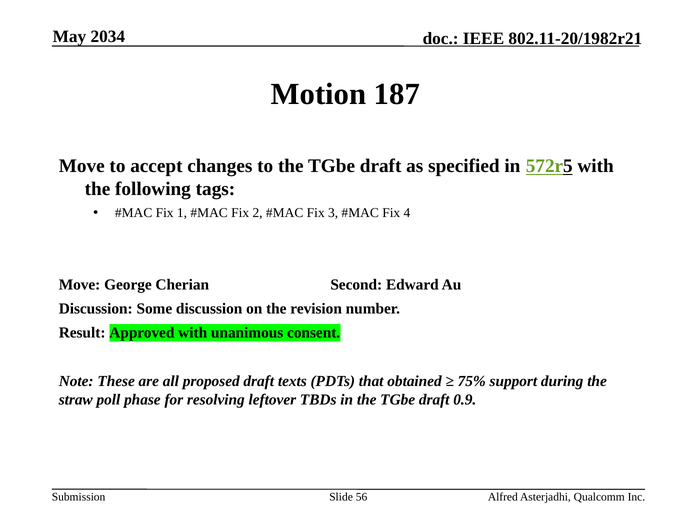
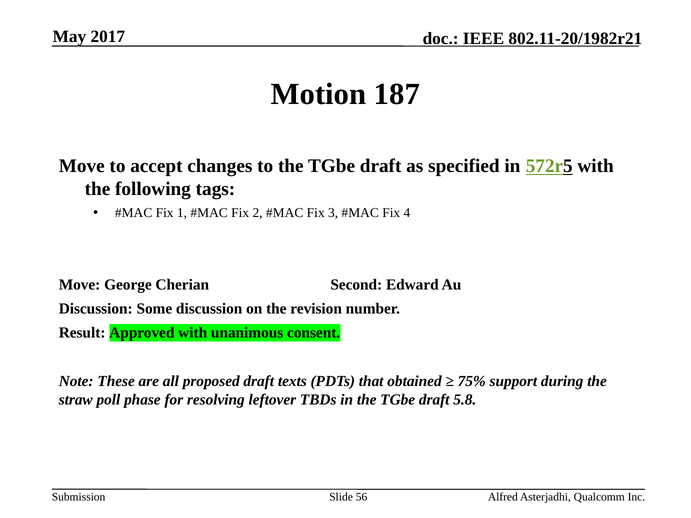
2034: 2034 -> 2017
0.9: 0.9 -> 5.8
